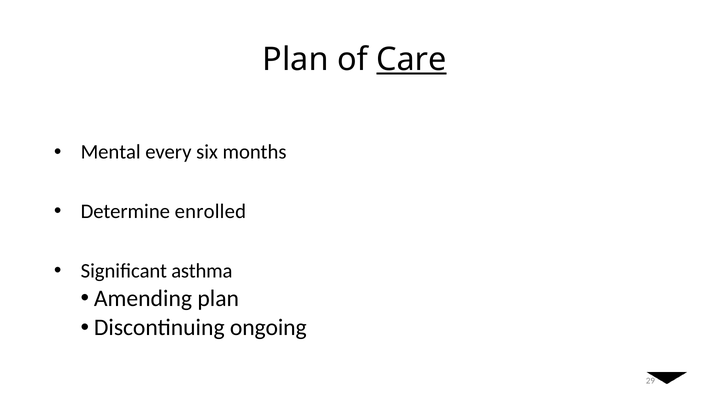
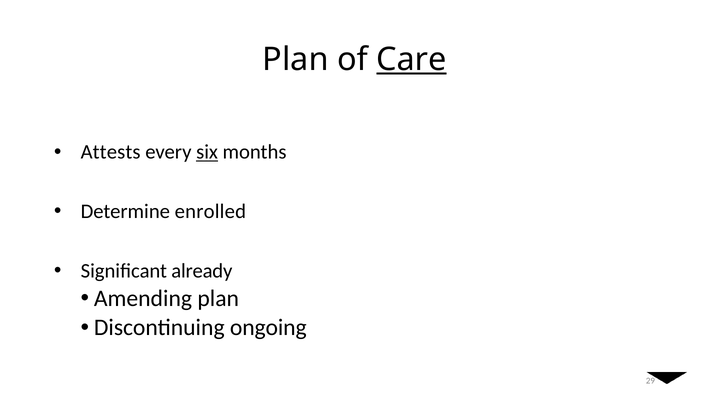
Mental: Mental -> Attests
six underline: none -> present
asthma: asthma -> already
